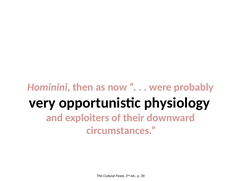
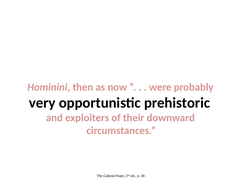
physiology: physiology -> prehistoric
